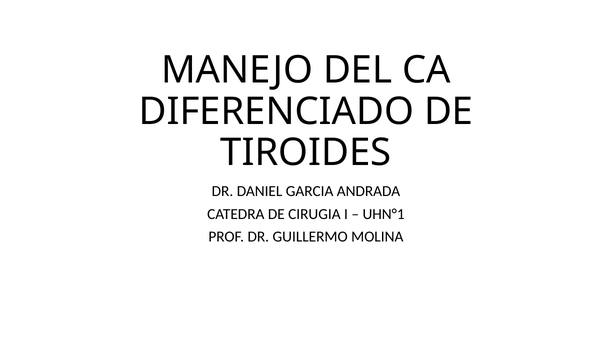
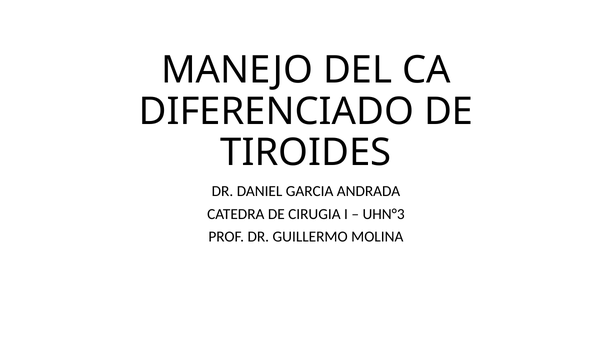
UHN°1: UHN°1 -> UHN°3
